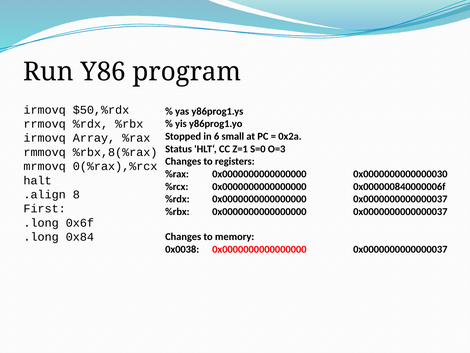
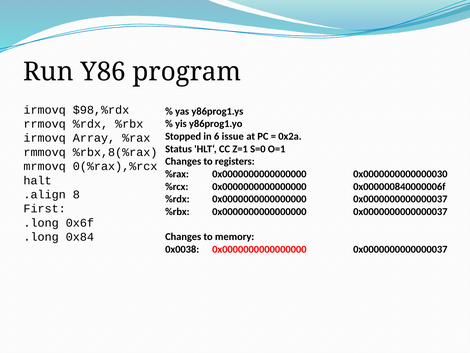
$50,%rdx: $50,%rdx -> $98,%rdx
small: small -> issue
O=3: O=3 -> O=1
